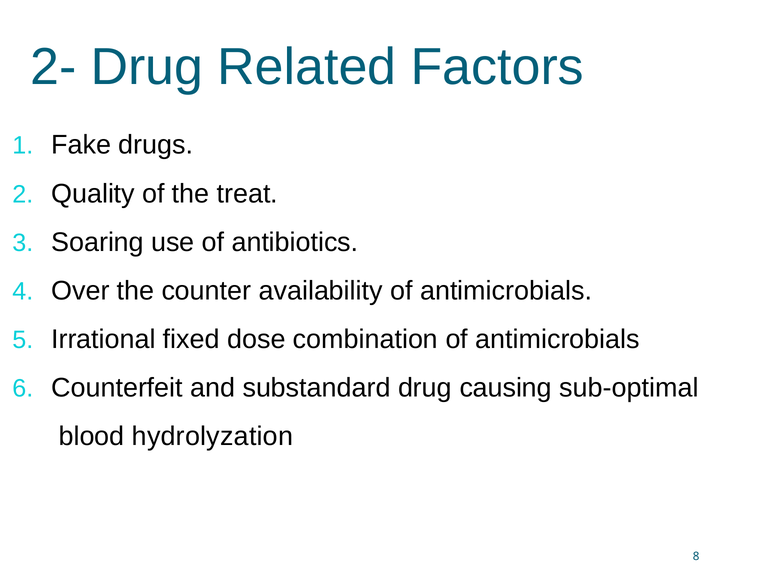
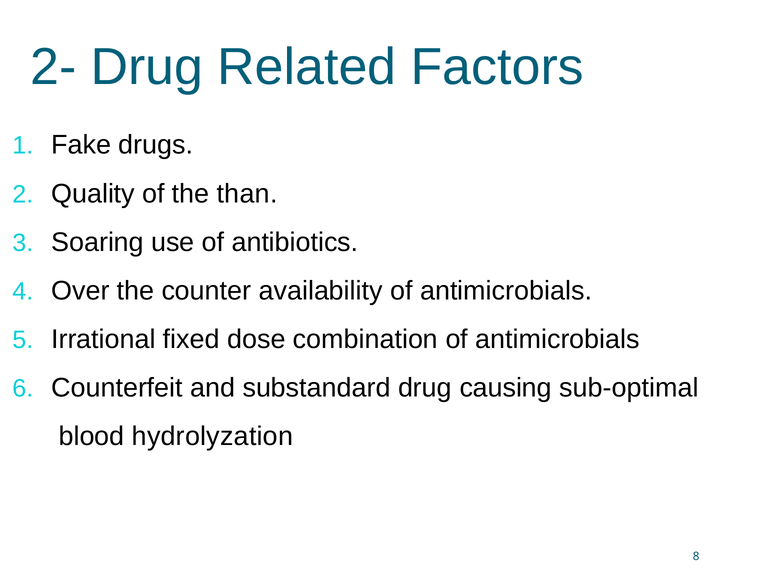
treat: treat -> than
